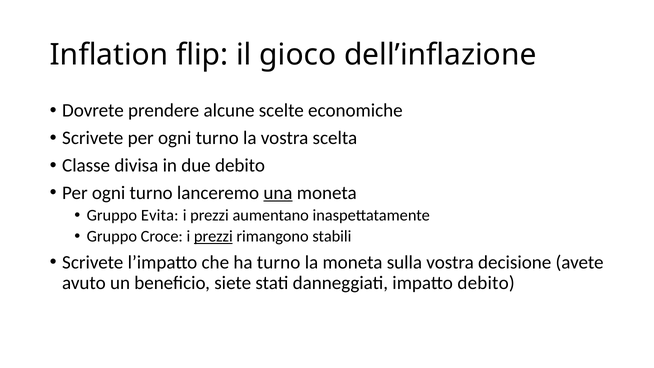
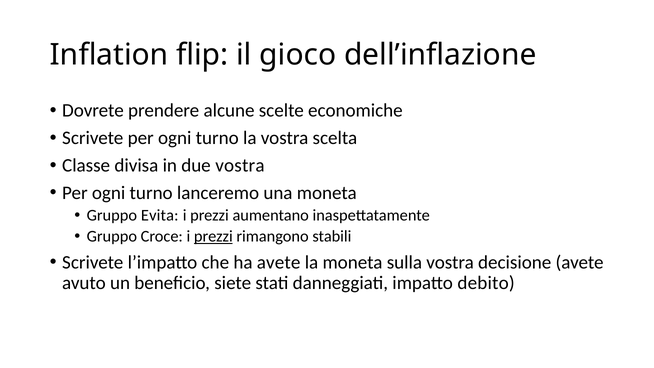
due debito: debito -> vostra
una underline: present -> none
ha turno: turno -> avete
